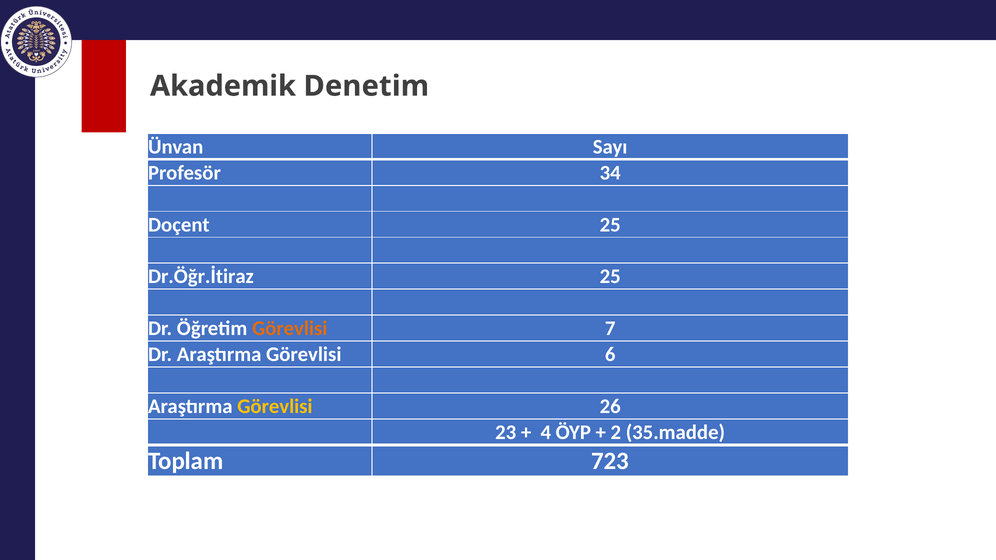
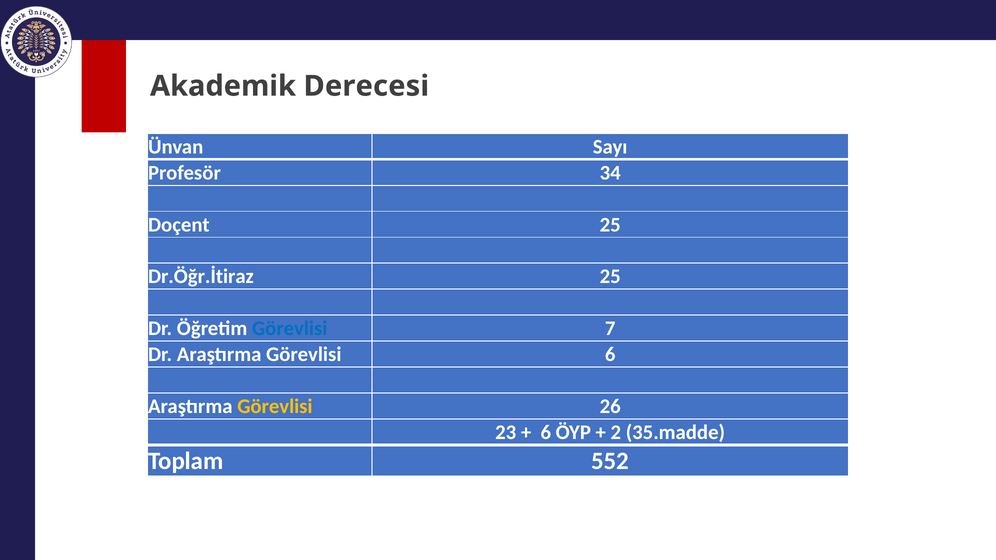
Denetim: Denetim -> Derecesi
Görevlisi at (290, 329) colour: orange -> blue
4 at (546, 433): 4 -> 6
723: 723 -> 552
